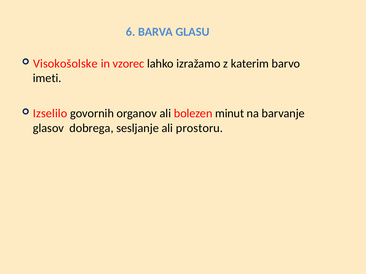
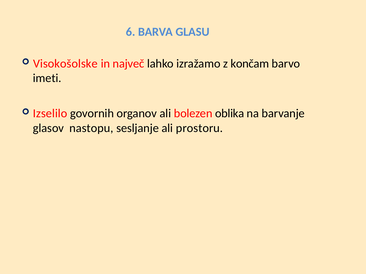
vzorec: vzorec -> največ
katerim: katerim -> končam
minut: minut -> oblika
dobrega: dobrega -> nastopu
